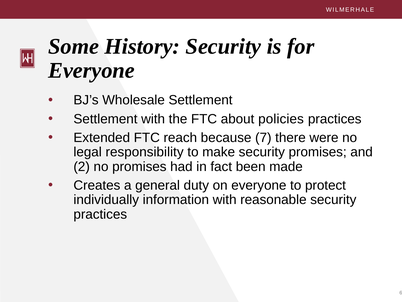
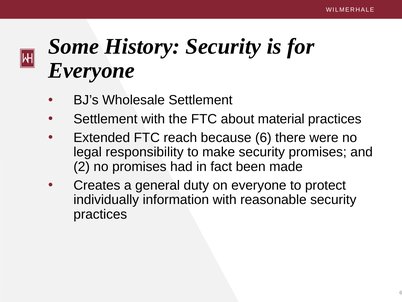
policies: policies -> material
because 7: 7 -> 6
